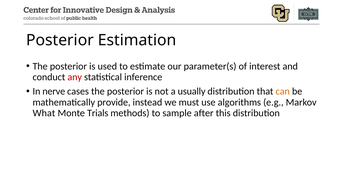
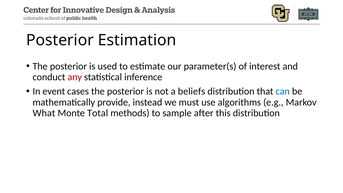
nerve: nerve -> event
usually: usually -> beliefs
can colour: orange -> blue
Trials: Trials -> Total
